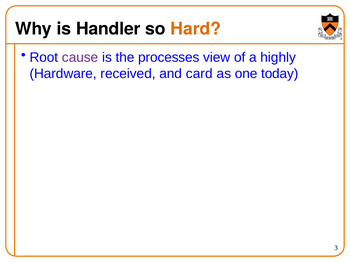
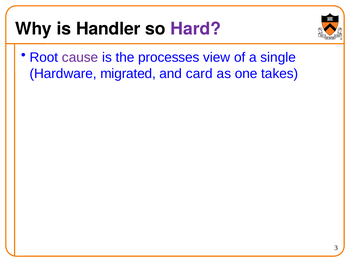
Hard colour: orange -> purple
highly: highly -> single
received: received -> migrated
today: today -> takes
